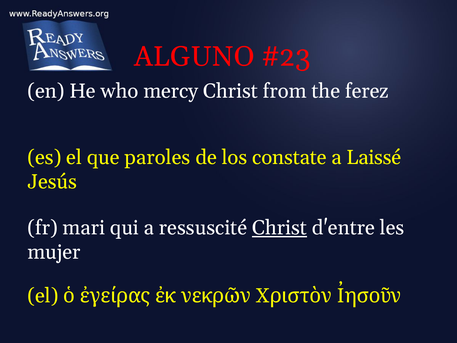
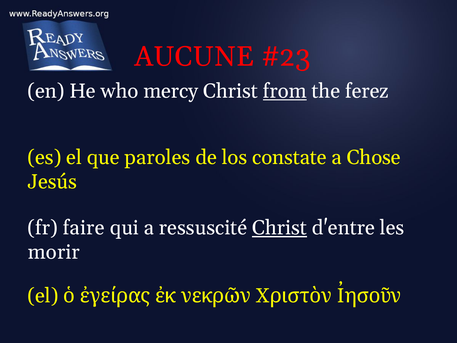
ALGUNO: ALGUNO -> AUCUNE
from underline: none -> present
Laissé: Laissé -> Chose
mari: mari -> faire
mujer: mujer -> morir
